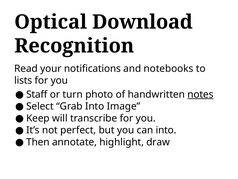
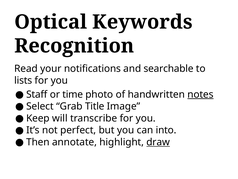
Download: Download -> Keywords
notebooks: notebooks -> searchable
turn: turn -> time
Grab Into: Into -> Title
draw underline: none -> present
